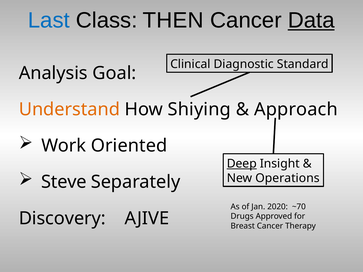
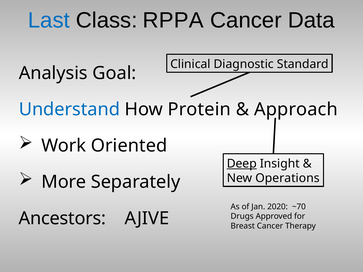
THEN: THEN -> RPPA
Data underline: present -> none
Understand colour: orange -> blue
Shiying: Shiying -> Protein
Steve: Steve -> More
Discovery: Discovery -> Ancestors
